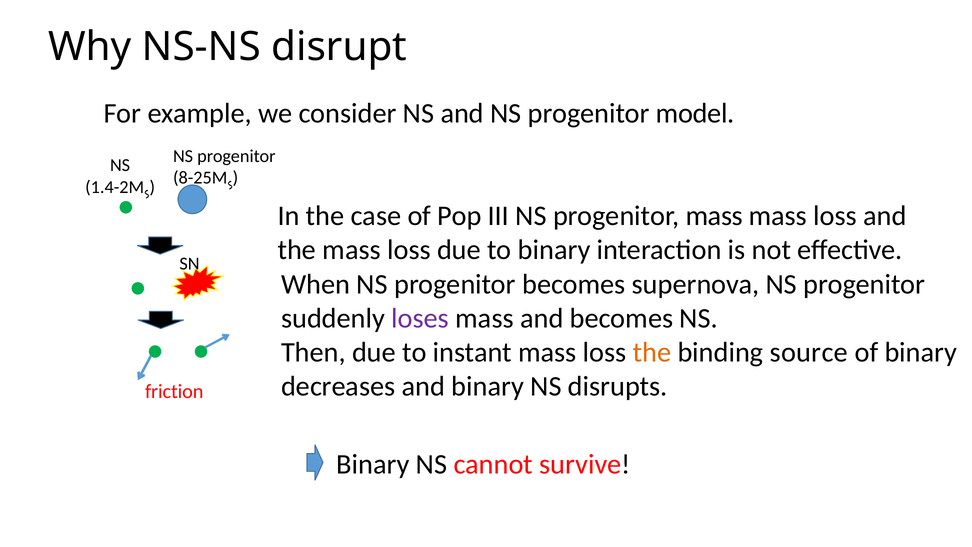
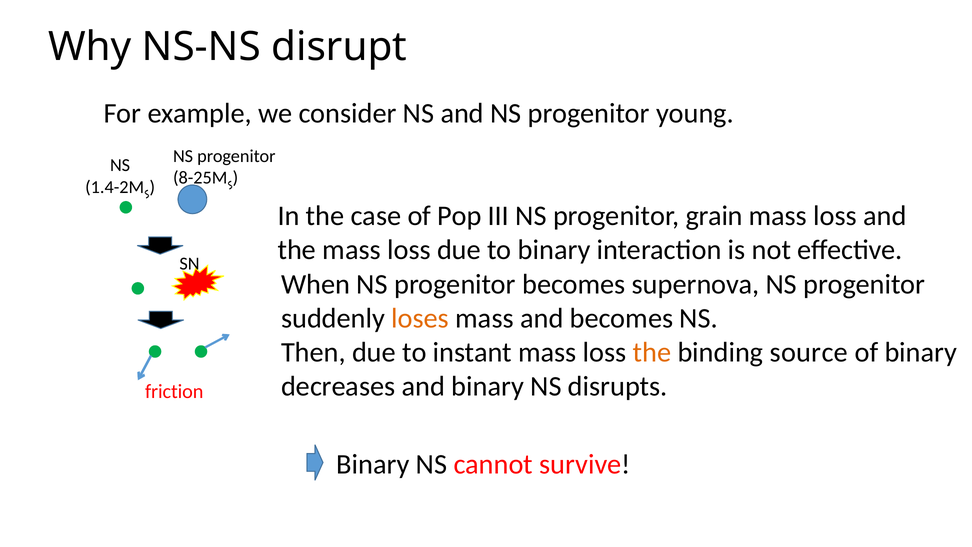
model: model -> young
progenitor mass: mass -> grain
loses colour: purple -> orange
